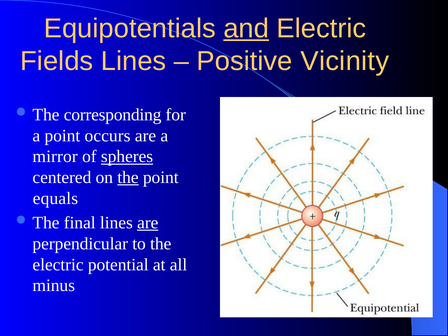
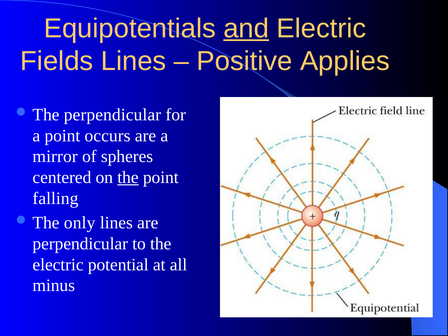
Vicinity: Vicinity -> Applies
corresponding at (113, 115): corresponding -> perpendicular
spheres underline: present -> none
equals: equals -> falling
final: final -> only
are at (148, 223) underline: present -> none
